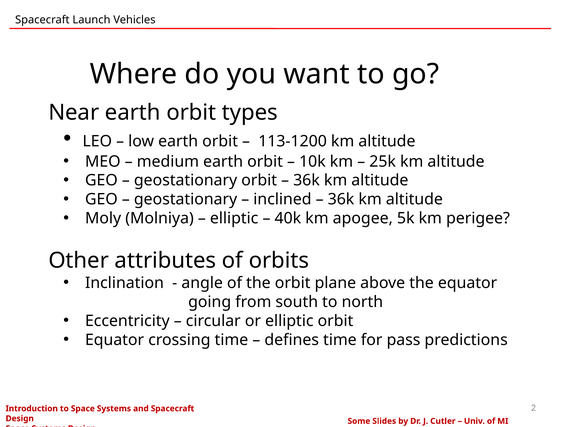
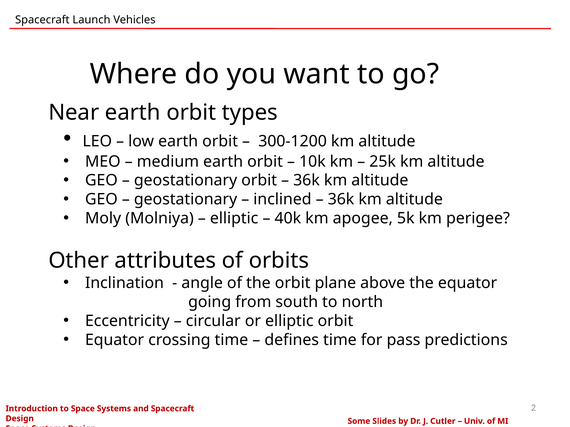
113-1200: 113-1200 -> 300-1200
